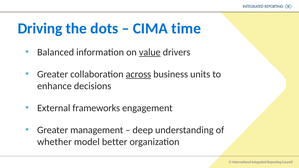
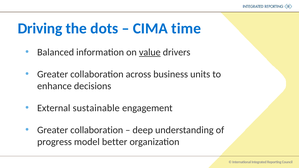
across underline: present -> none
frameworks: frameworks -> sustainable
management at (97, 130): management -> collaboration
whether: whether -> progress
